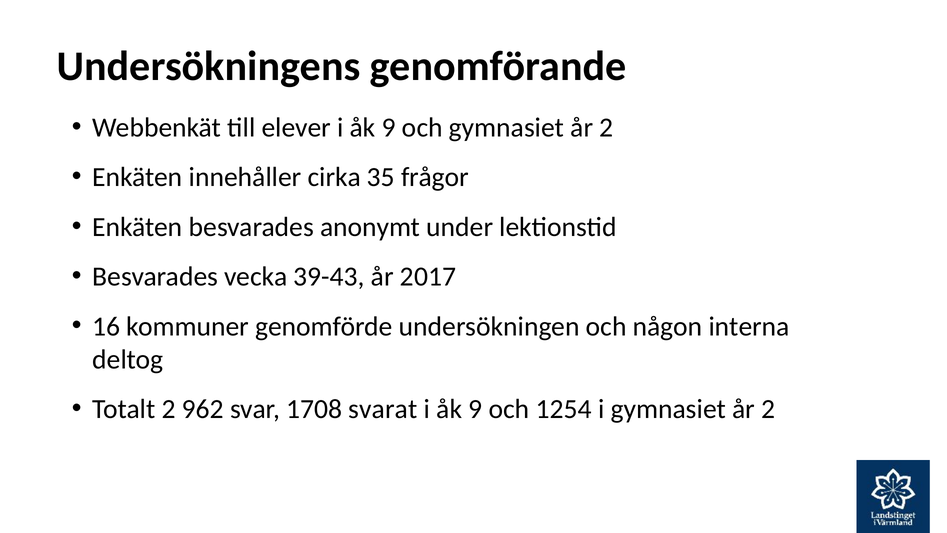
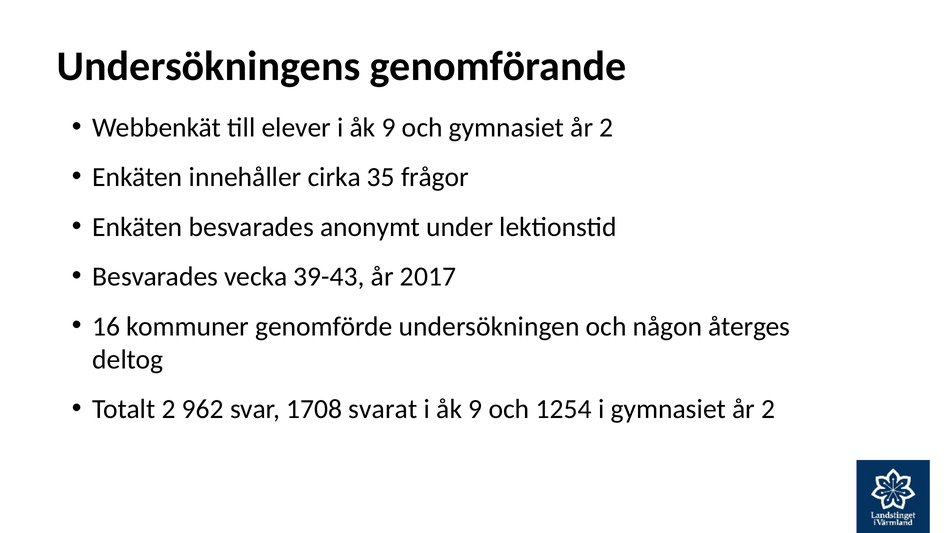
interna: interna -> återges
